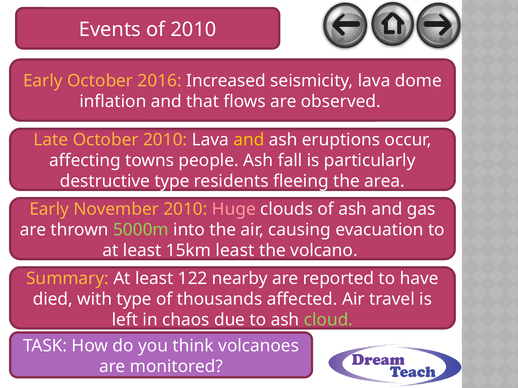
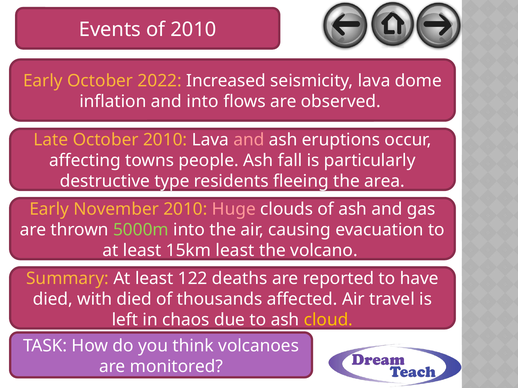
2016: 2016 -> 2022
and that: that -> into
and at (249, 140) colour: yellow -> pink
nearby: nearby -> deaths
with type: type -> died
cloud colour: light green -> yellow
